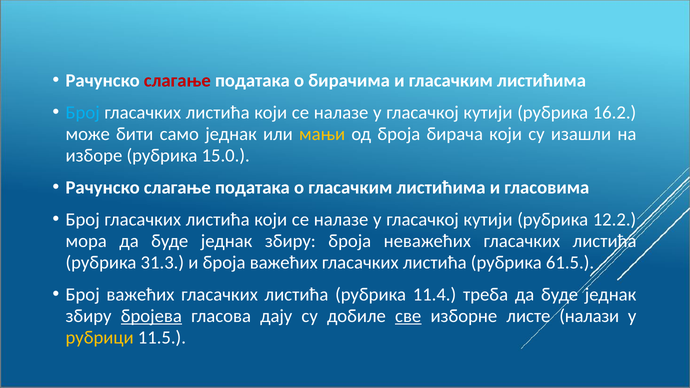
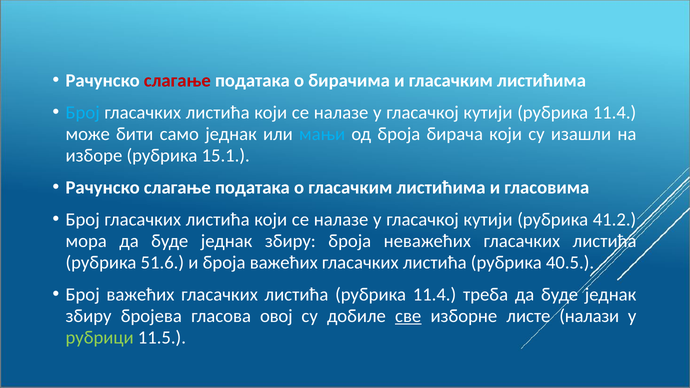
кутији рубрика 16.2: 16.2 -> 11.4
мањи colour: yellow -> light blue
15.0: 15.0 -> 15.1
12.2: 12.2 -> 41.2
31.3: 31.3 -> 51.6
61.5: 61.5 -> 40.5
бројева underline: present -> none
дају: дају -> овој
рубрици colour: yellow -> light green
